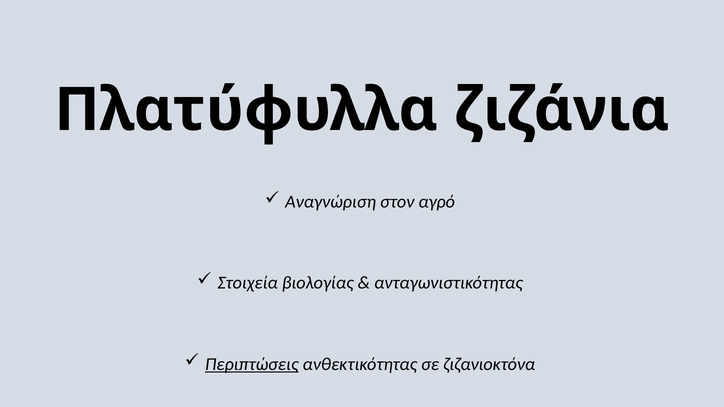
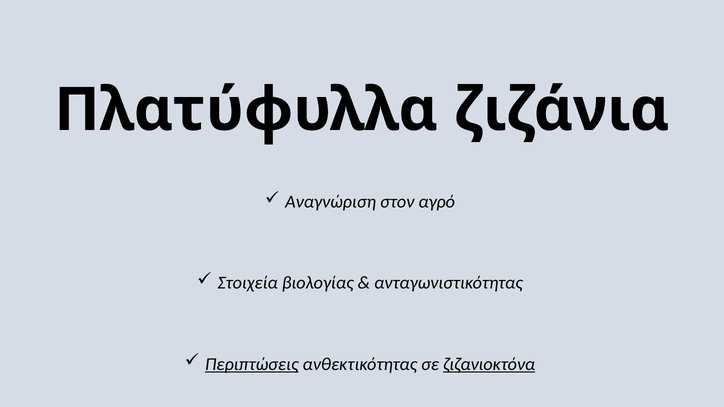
ζιζανιοκτόνα underline: none -> present
